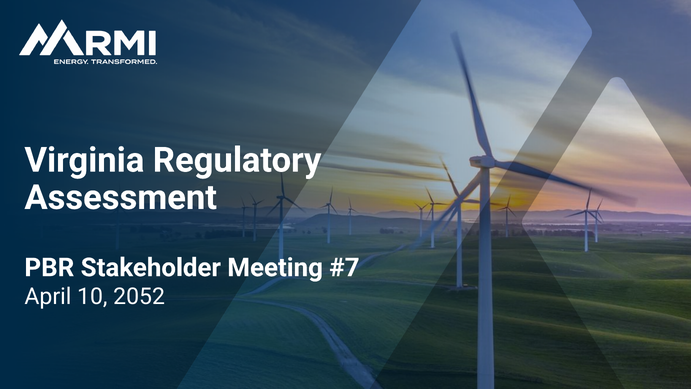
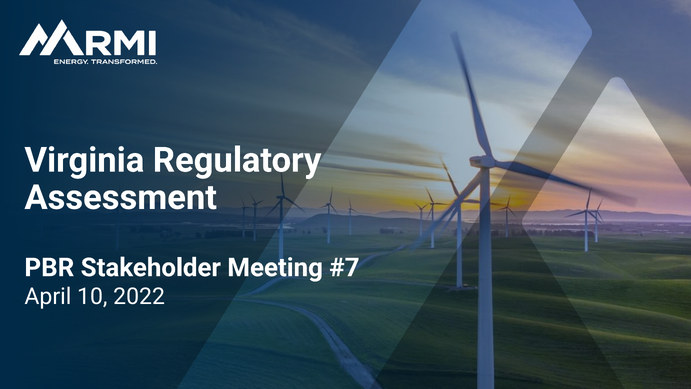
2052: 2052 -> 2022
